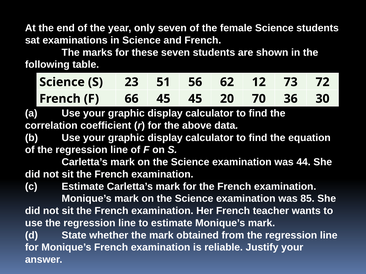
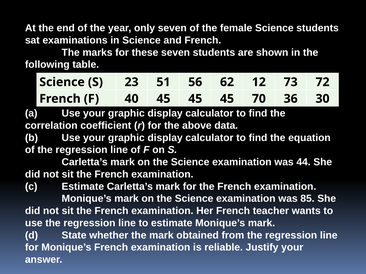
66: 66 -> 40
45 45 20: 20 -> 45
